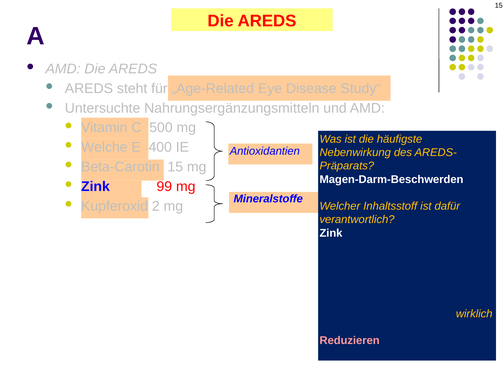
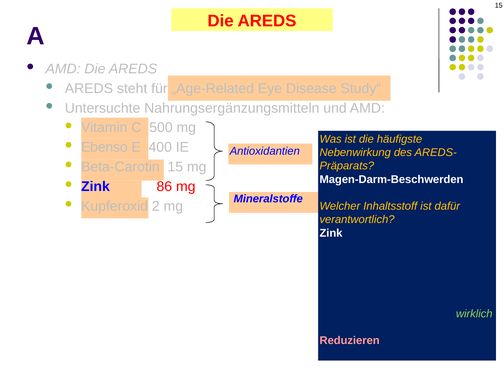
Welche: Welche -> Ebenso
99: 99 -> 86
wirklich colour: yellow -> light green
